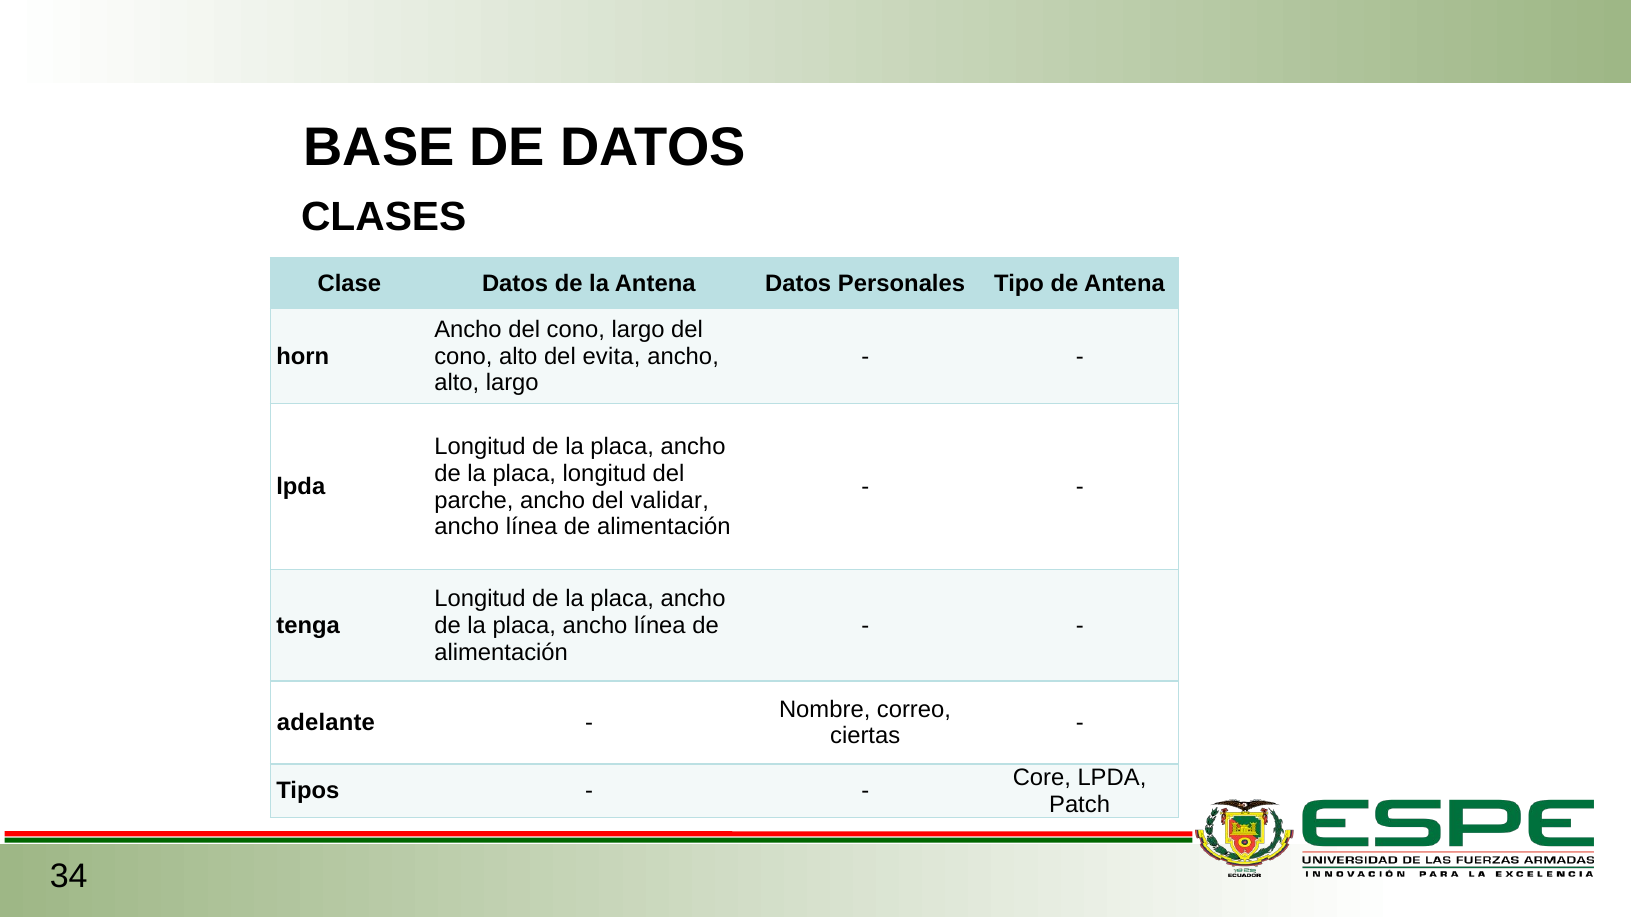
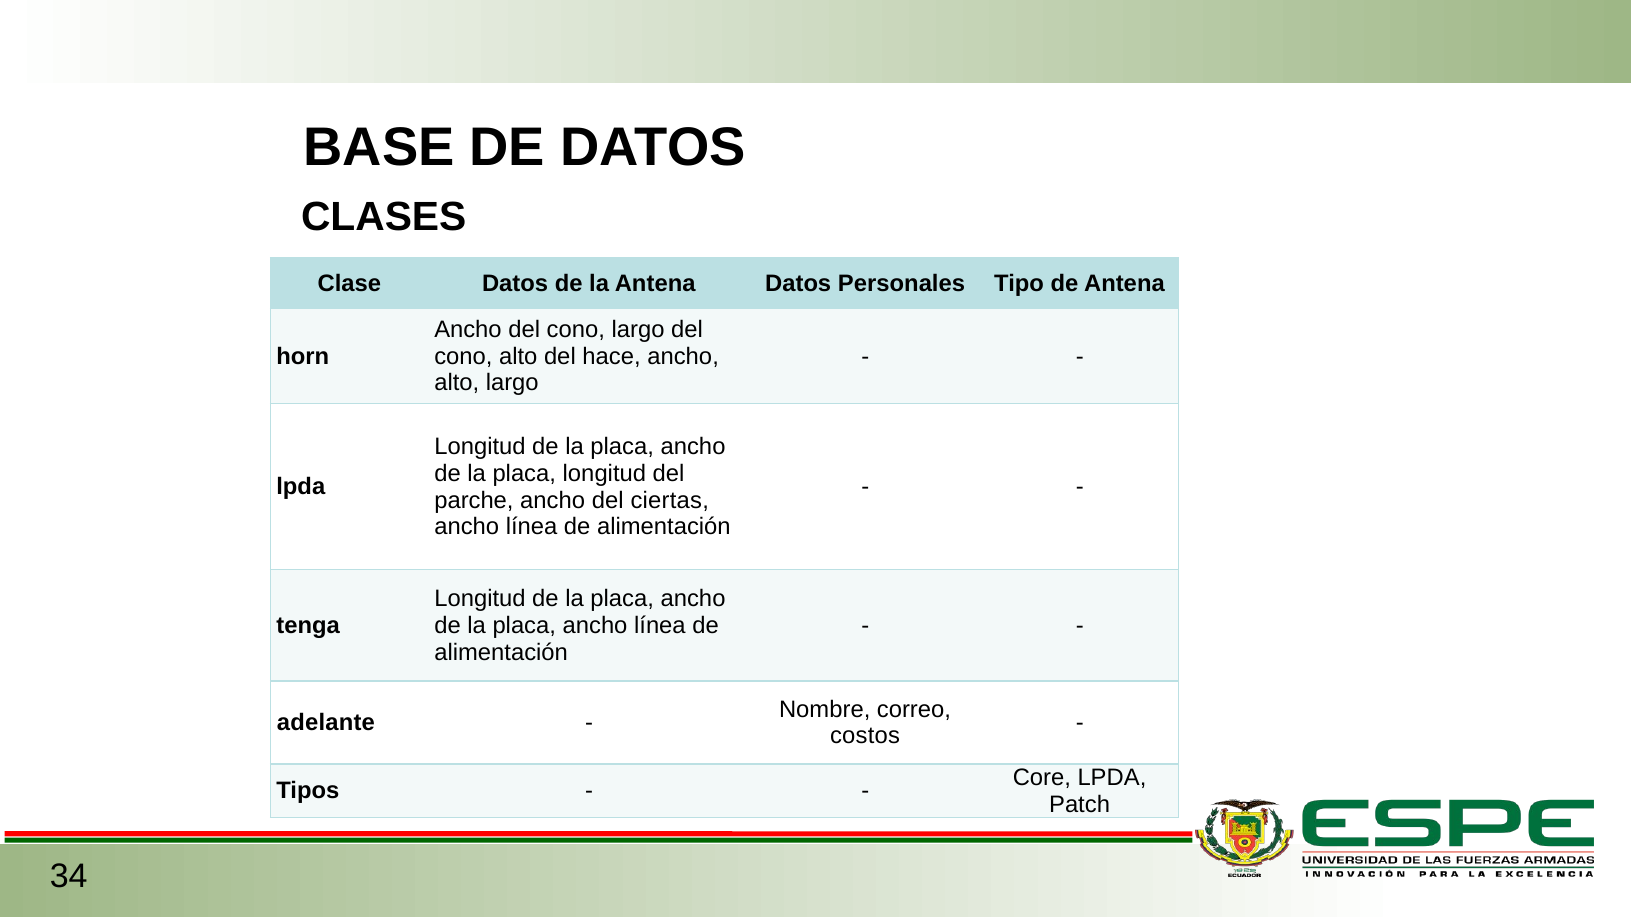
evita: evita -> hace
validar: validar -> ciertas
ciertas: ciertas -> costos
